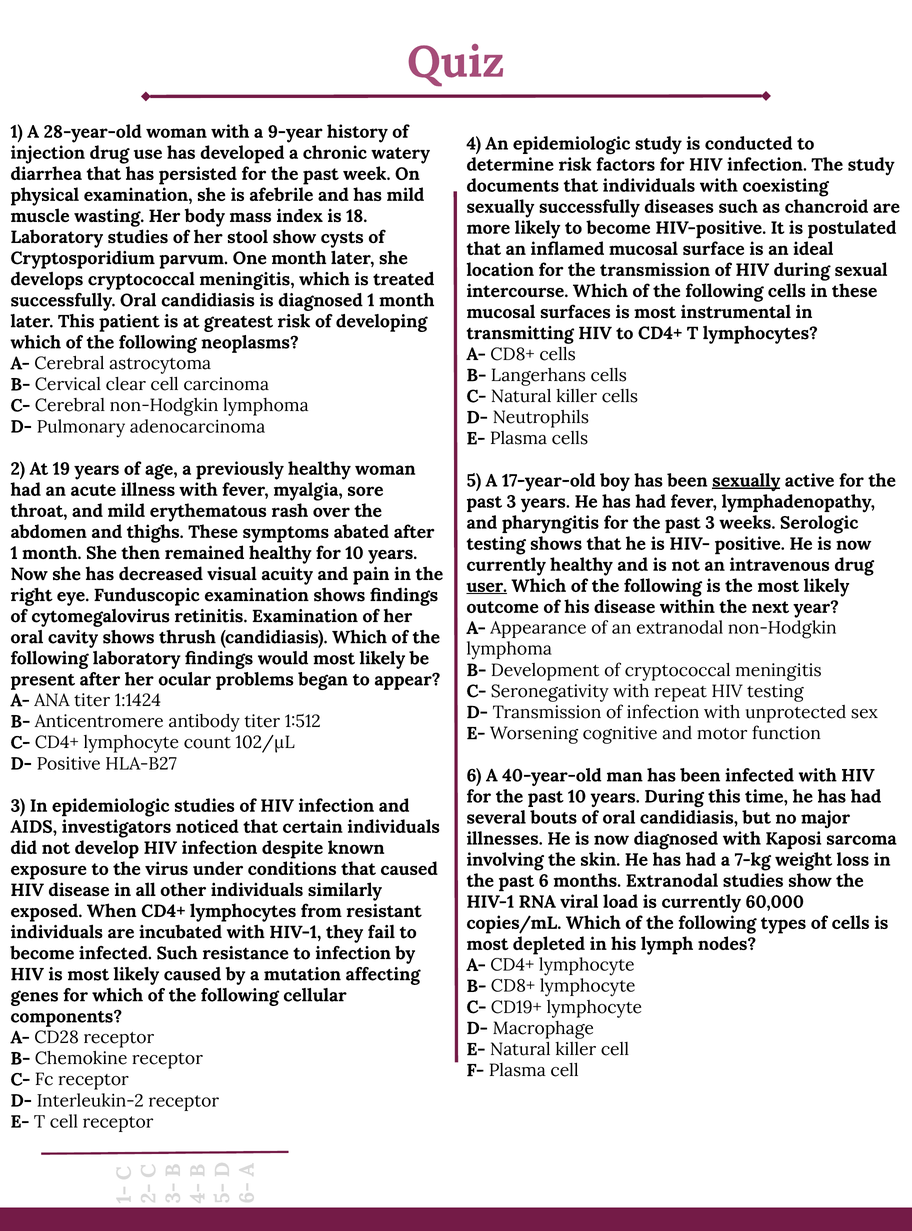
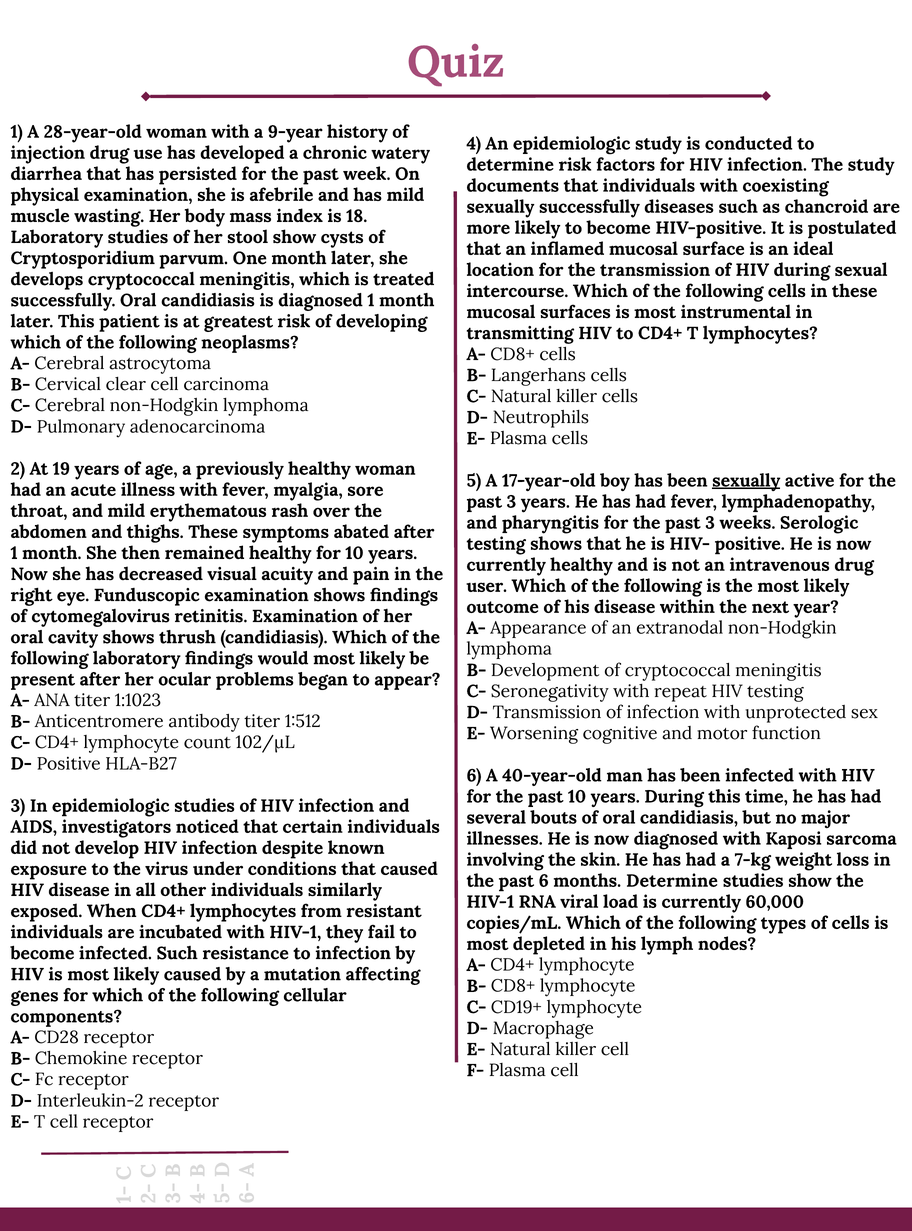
user underline: present -> none
1:1424: 1:1424 -> 1:1023
months Extranodal: Extranodal -> Determine
